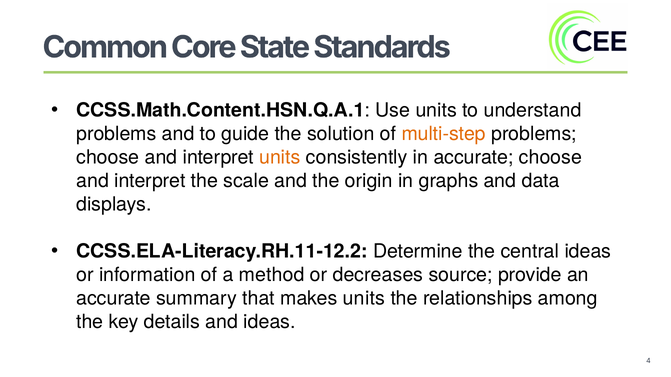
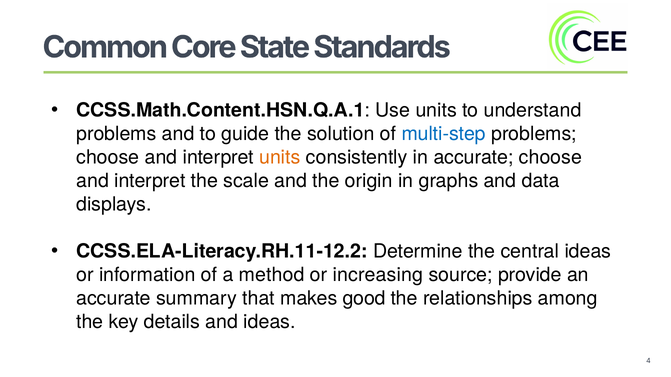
multi-step colour: orange -> blue
decreases: decreases -> increasing
makes units: units -> good
